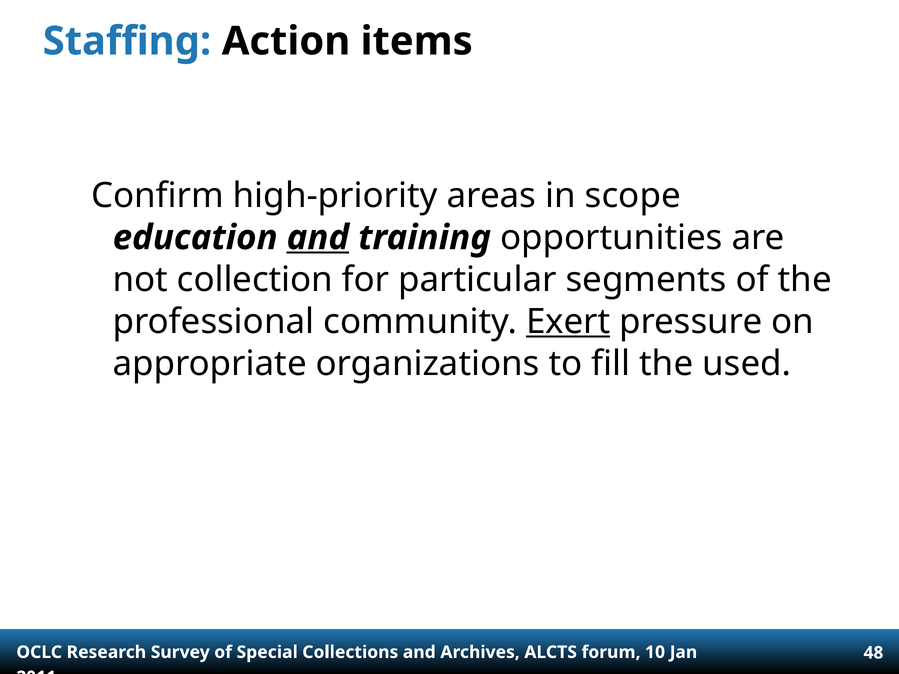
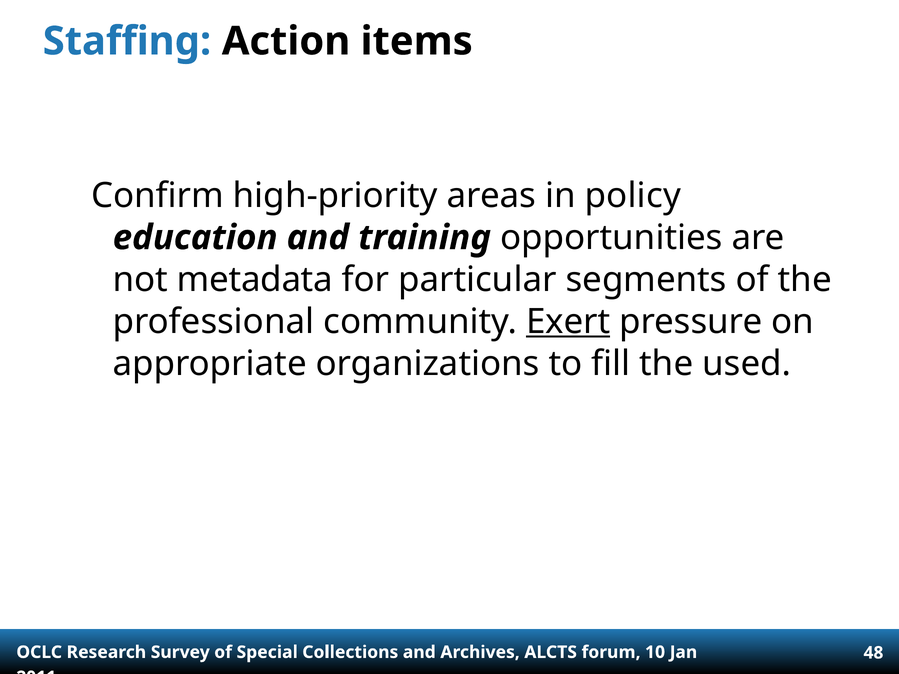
scope: scope -> policy
and at (318, 238) underline: present -> none
collection: collection -> metadata
